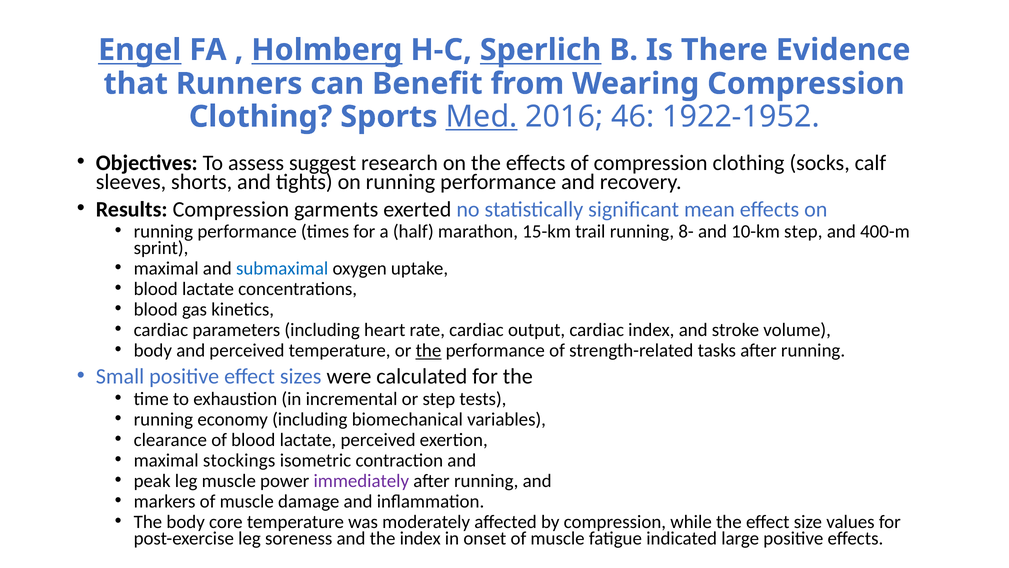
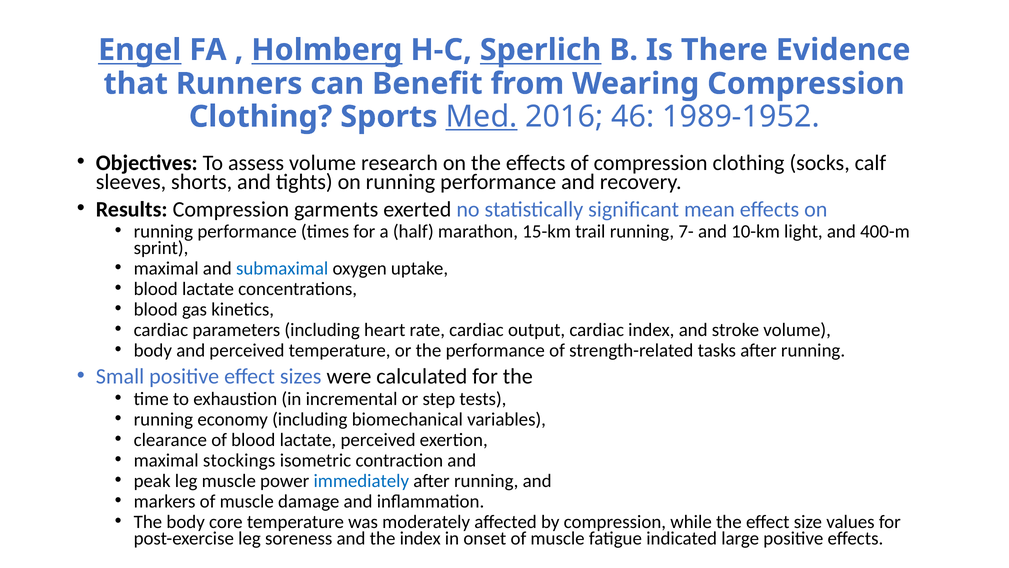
1922-1952: 1922-1952 -> 1989-1952
assess suggest: suggest -> volume
8-: 8- -> 7-
10-km step: step -> light
the at (428, 350) underline: present -> none
immediately colour: purple -> blue
